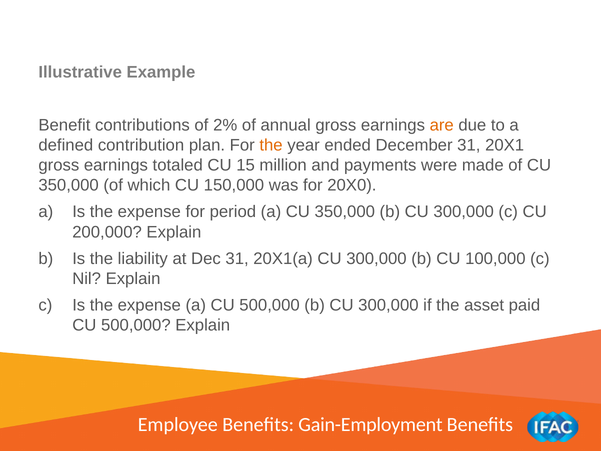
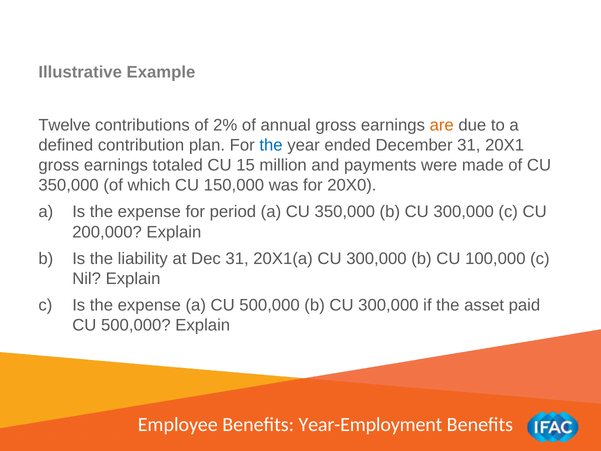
Benefit: Benefit -> Twelve
the at (271, 145) colour: orange -> blue
Gain-Employment: Gain-Employment -> Year-Employment
